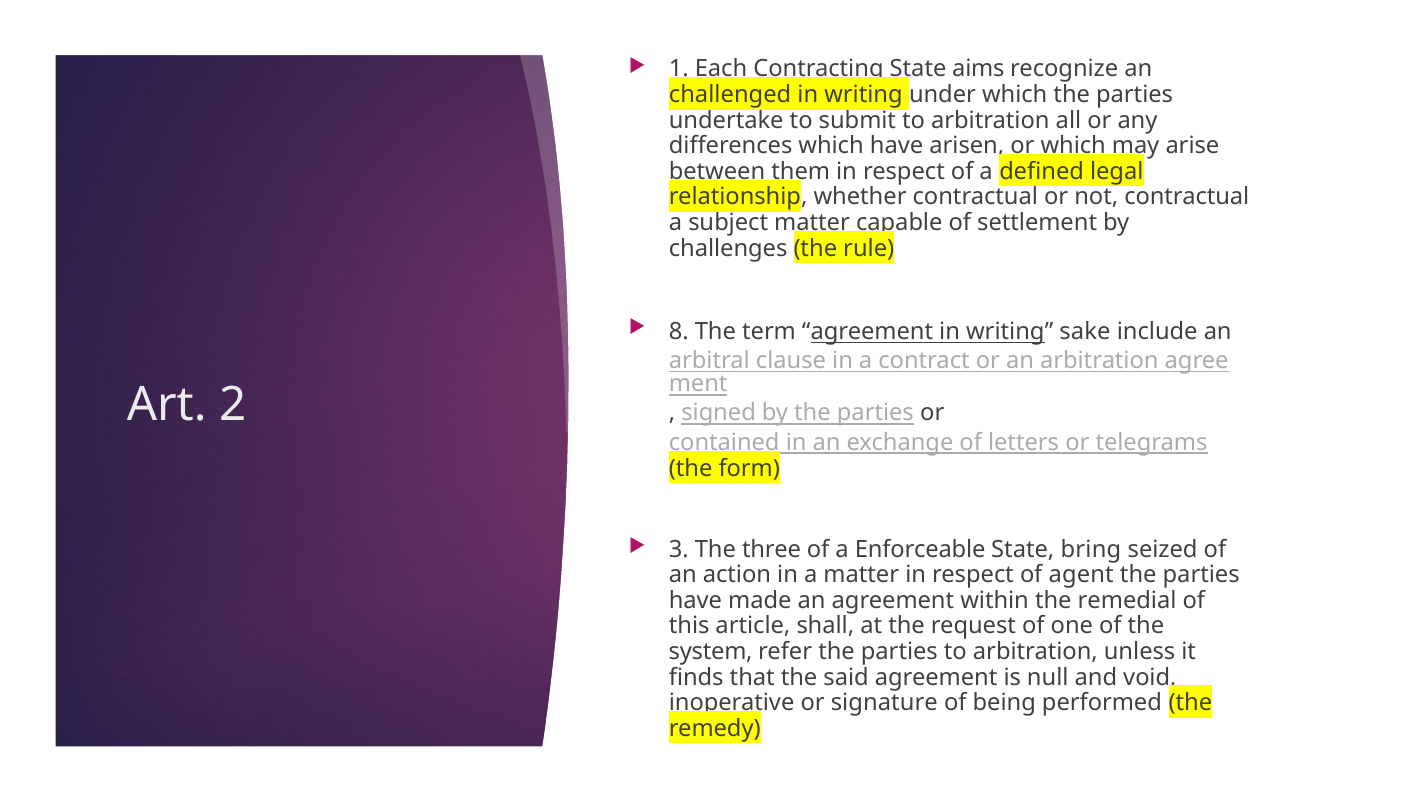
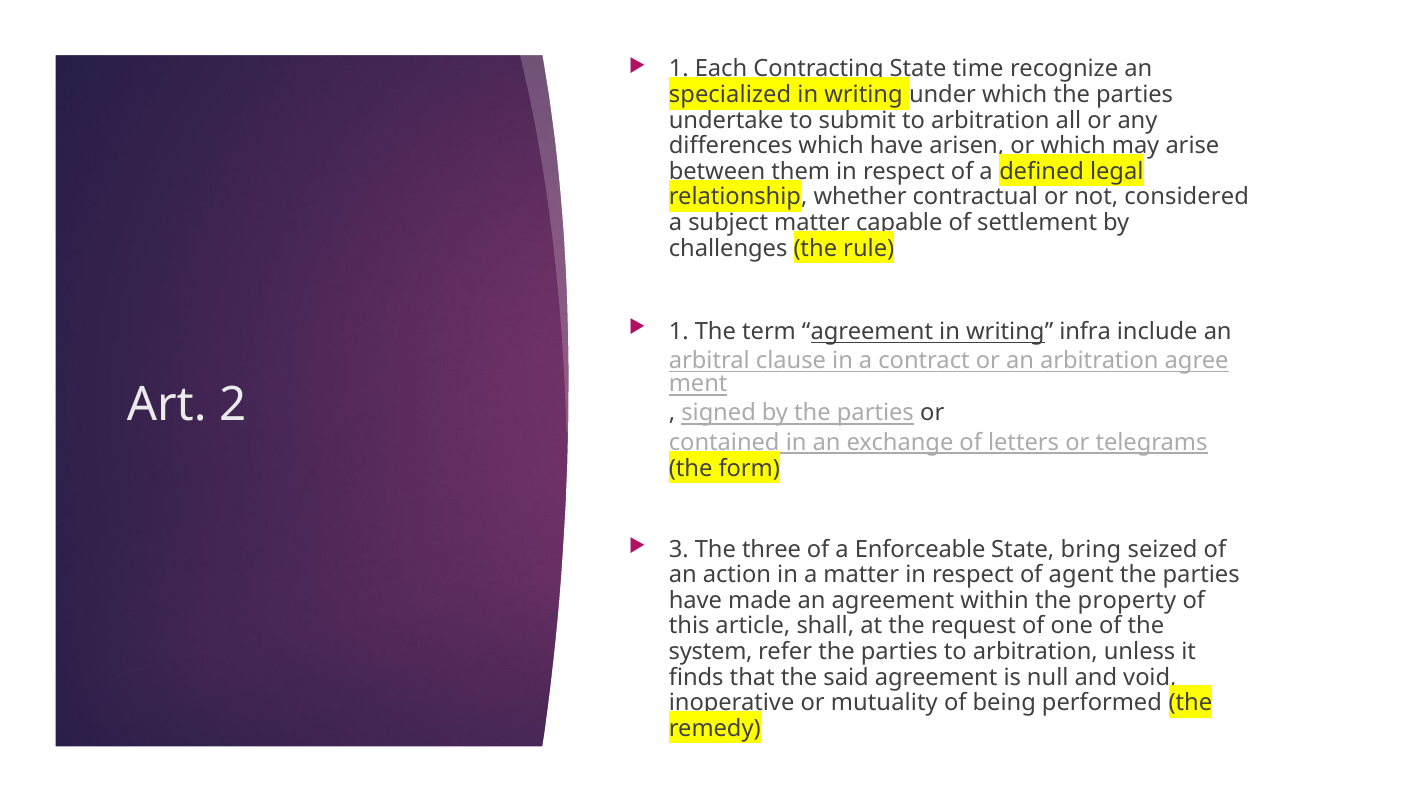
aims: aims -> time
challenged: challenged -> specialized
not contractual: contractual -> considered
8 at (679, 332): 8 -> 1
sake: sake -> infra
remedial: remedial -> property
signature: signature -> mutuality
